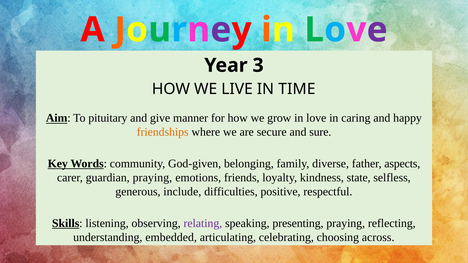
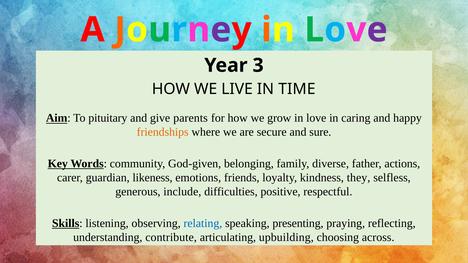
manner: manner -> parents
aspects: aspects -> actions
guardian praying: praying -> likeness
state: state -> they
relating colour: purple -> blue
embedded: embedded -> contribute
celebrating: celebrating -> upbuilding
